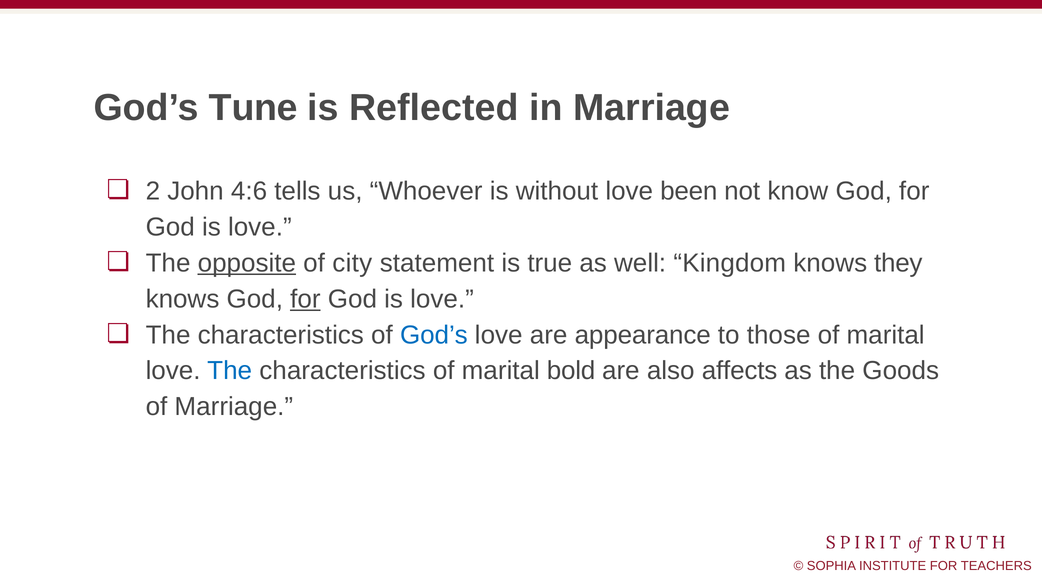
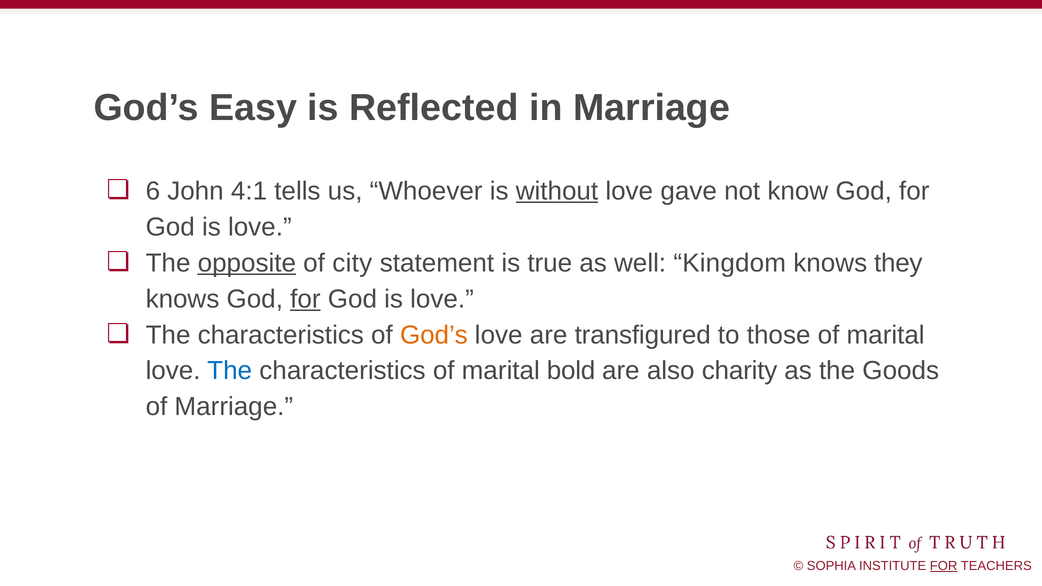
Tune: Tune -> Easy
2: 2 -> 6
4:6: 4:6 -> 4:1
without underline: none -> present
been: been -> gave
God’s at (434, 335) colour: blue -> orange
appearance: appearance -> transfigured
affects: affects -> charity
FOR at (944, 566) underline: none -> present
